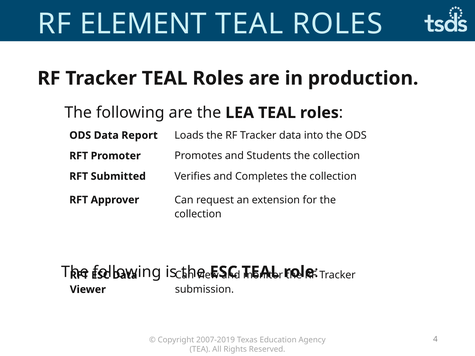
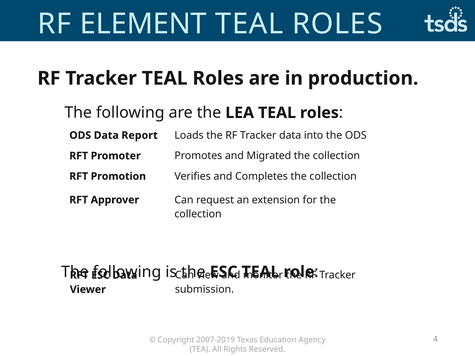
Students: Students -> Migrated
Submitted: Submitted -> Promotion
